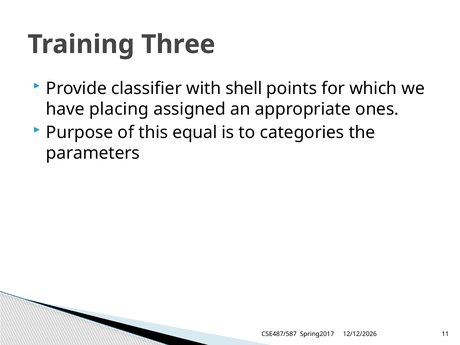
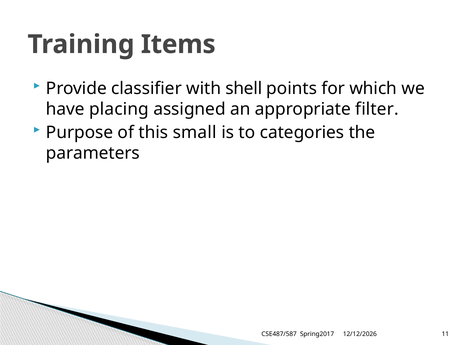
Three: Three -> Items
ones: ones -> filter
equal: equal -> small
